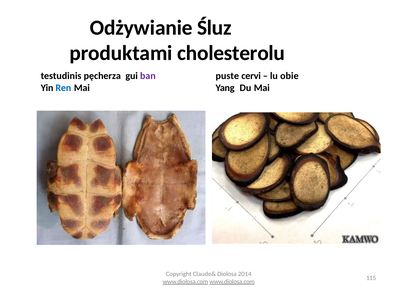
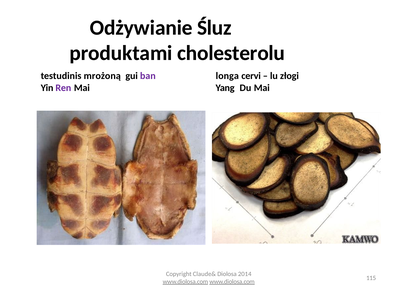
pęcherza: pęcherza -> mrożoną
puste: puste -> longa
obie: obie -> złogi
Ren colour: blue -> purple
